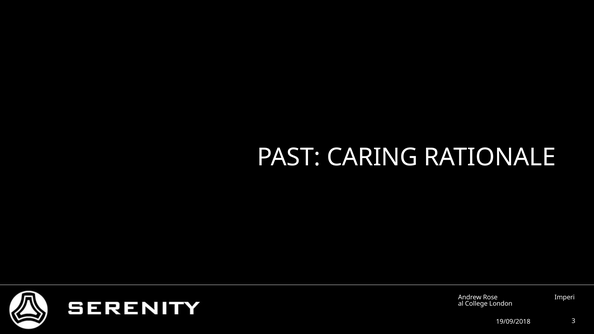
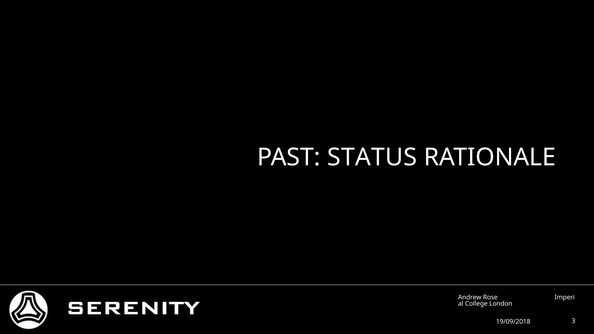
CARING: CARING -> STATUS
